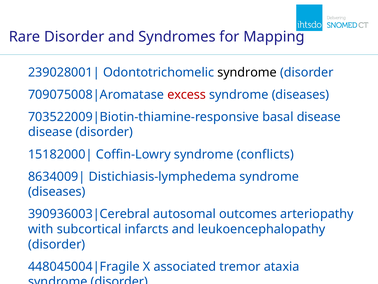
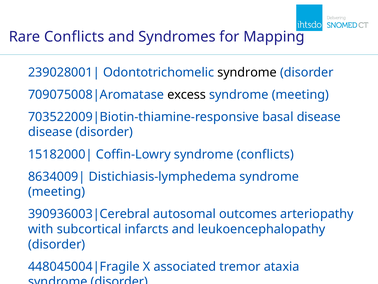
Rare Disorder: Disorder -> Conflicts
excess colour: red -> black
diseases at (300, 94): diseases -> meeting
diseases at (57, 191): diseases -> meeting
